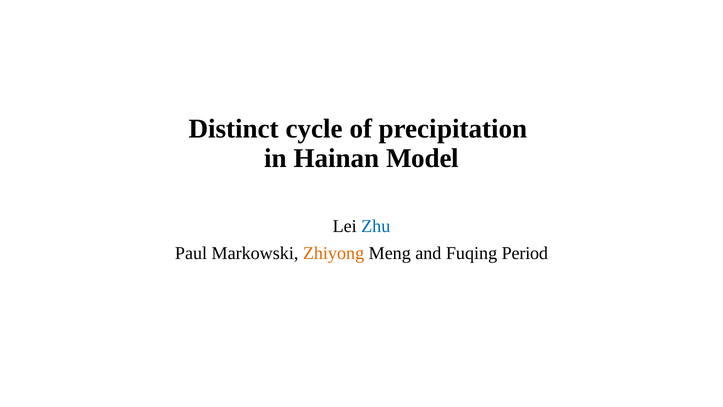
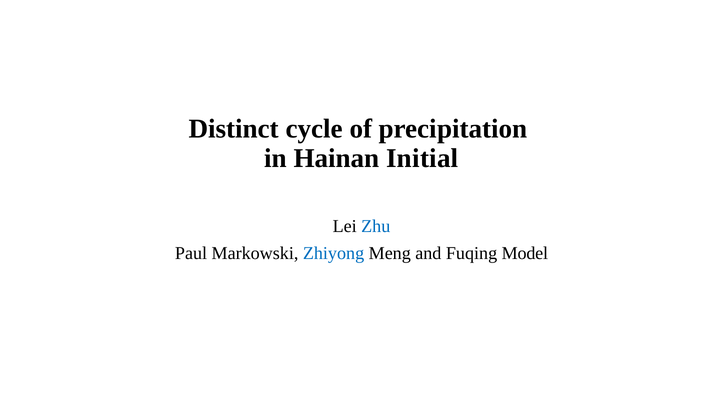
Model: Model -> Initial
Zhiyong colour: orange -> blue
Period: Period -> Model
